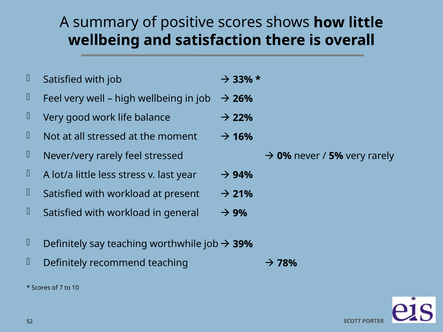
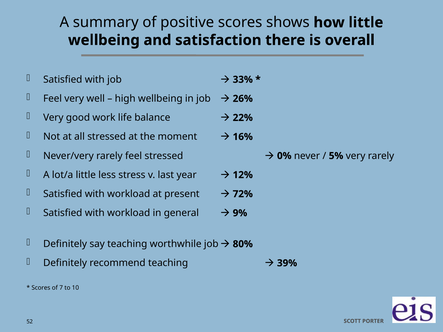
94%: 94% -> 12%
21%: 21% -> 72%
39%: 39% -> 80%
78%: 78% -> 39%
